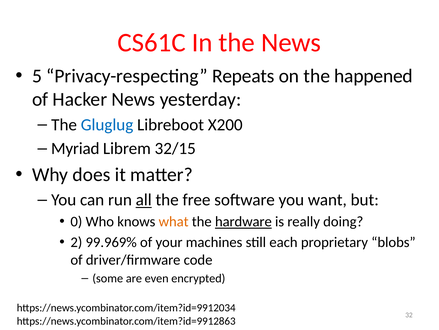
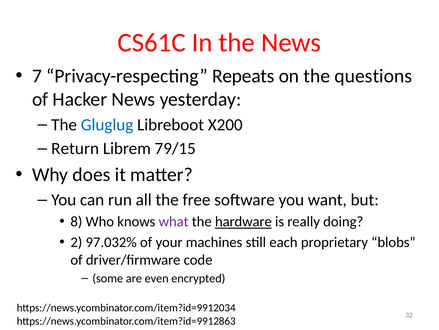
5: 5 -> 7
happened: happened -> questions
Myriad: Myriad -> Return
32/15: 32/15 -> 79/15
all underline: present -> none
0: 0 -> 8
what colour: orange -> purple
99.969%: 99.969% -> 97.032%
